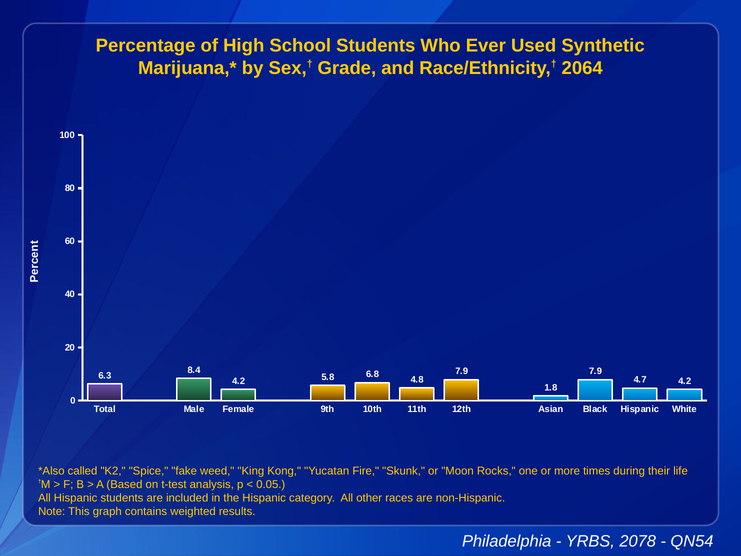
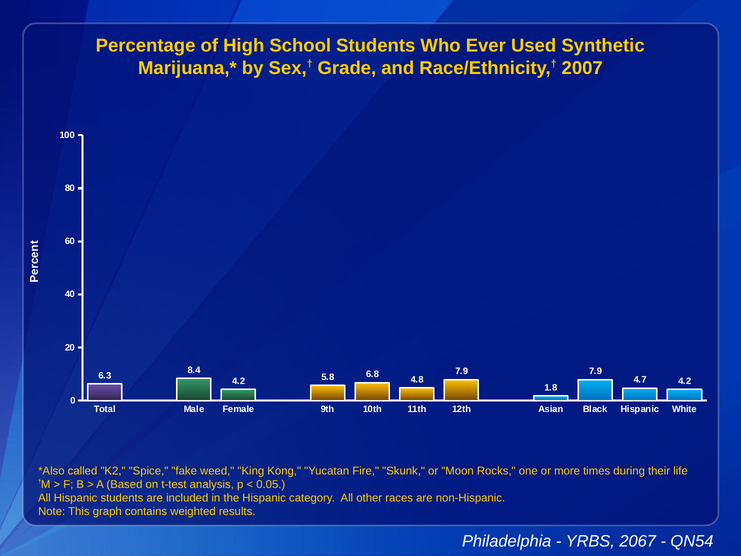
2064: 2064 -> 2007
2078: 2078 -> 2067
